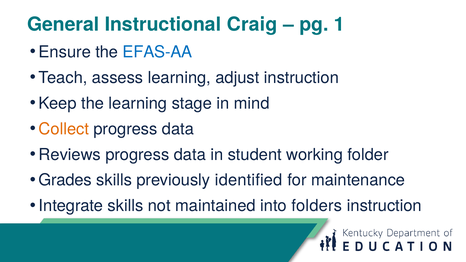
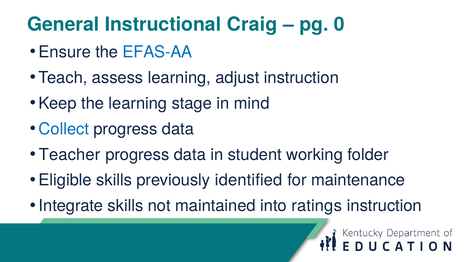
1: 1 -> 0
Collect colour: orange -> blue
Reviews: Reviews -> Teacher
Grades: Grades -> Eligible
folders: folders -> ratings
